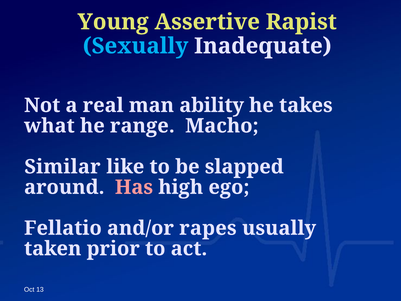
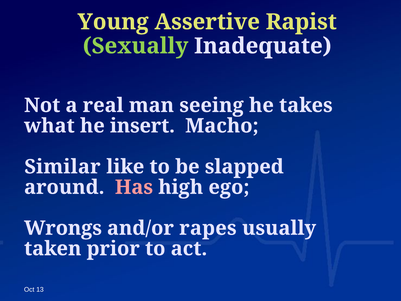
Sexually colour: light blue -> light green
ability: ability -> seeing
range: range -> insert
Fellatio: Fellatio -> Wrongs
